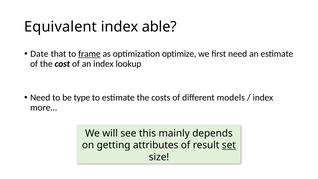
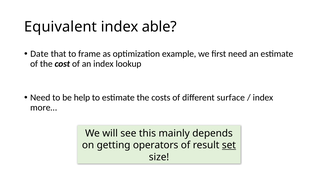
frame underline: present -> none
optimize: optimize -> example
type: type -> help
models: models -> surface
attributes: attributes -> operators
